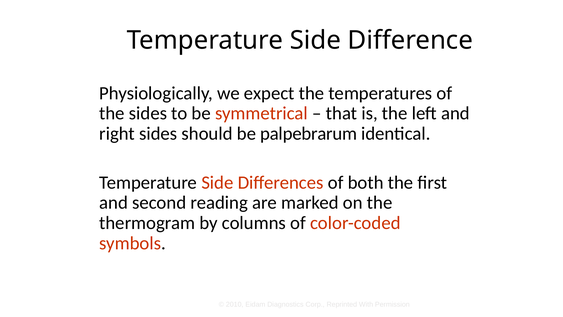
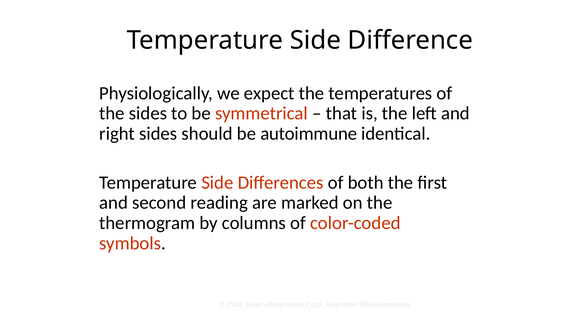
palpebrarum: palpebrarum -> autoimmune
